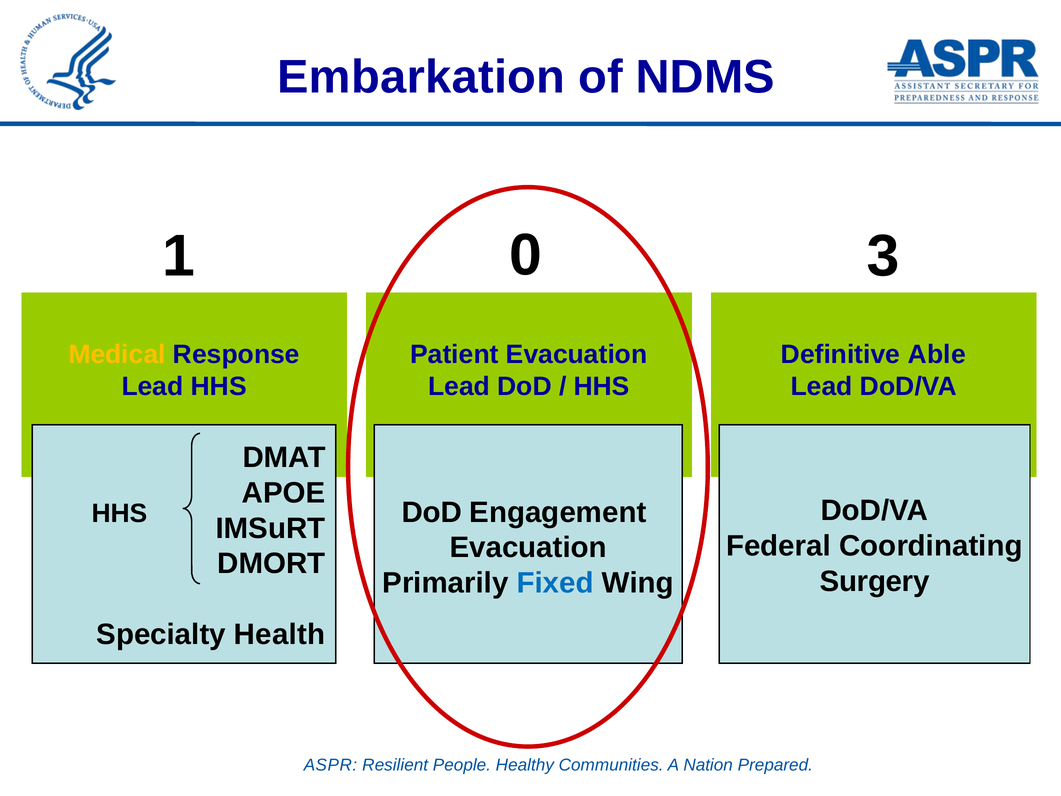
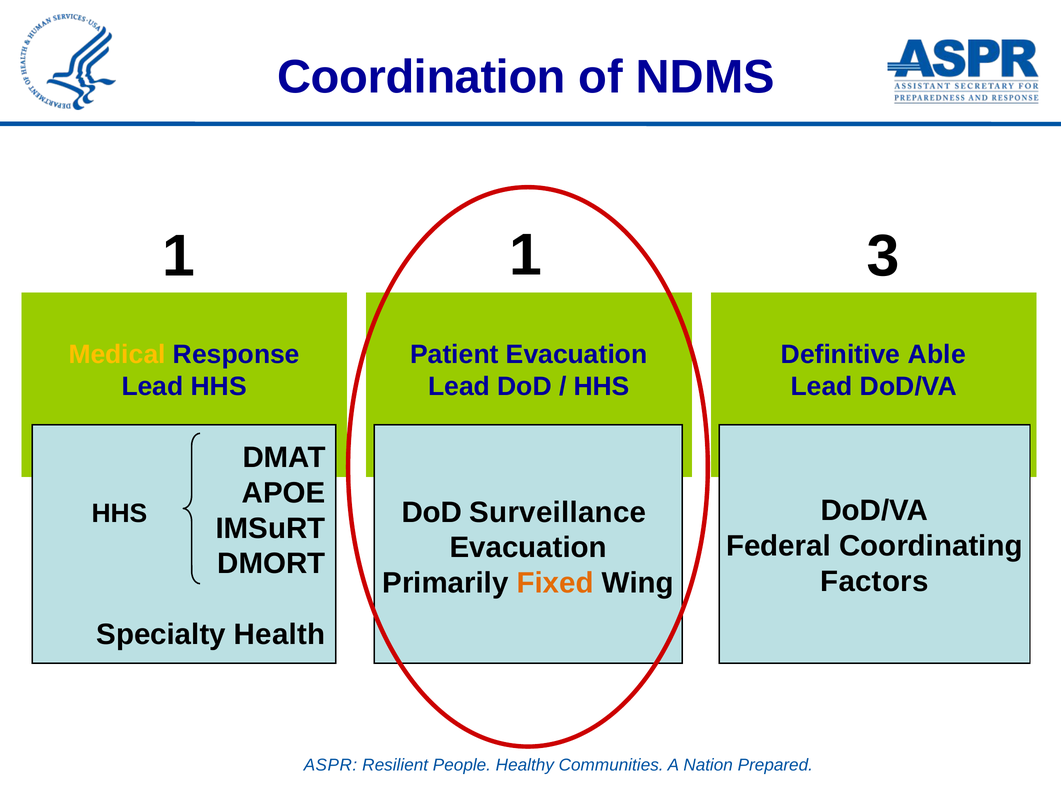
Embarkation: Embarkation -> Coordination
1 0: 0 -> 1
Engagement: Engagement -> Surveillance
Surgery: Surgery -> Factors
Fixed colour: blue -> orange
